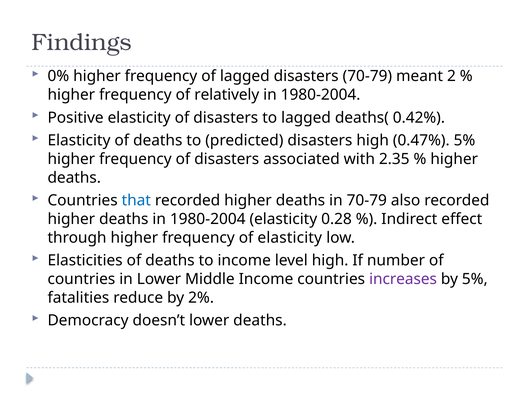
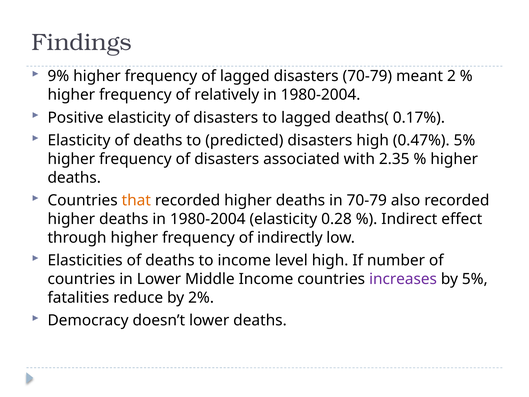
0%: 0% -> 9%
0.42%: 0.42% -> 0.17%
that colour: blue -> orange
of elasticity: elasticity -> indirectly
